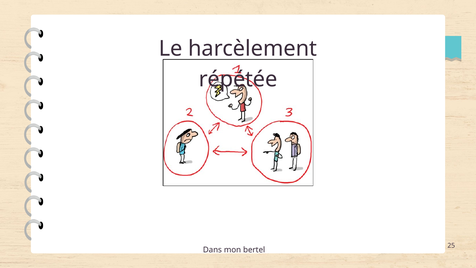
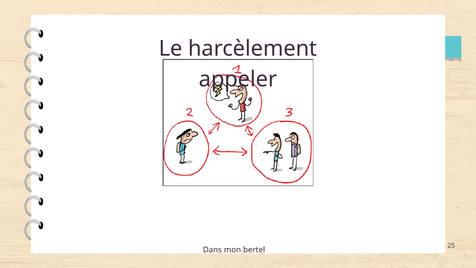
répétée: répétée -> appeler
